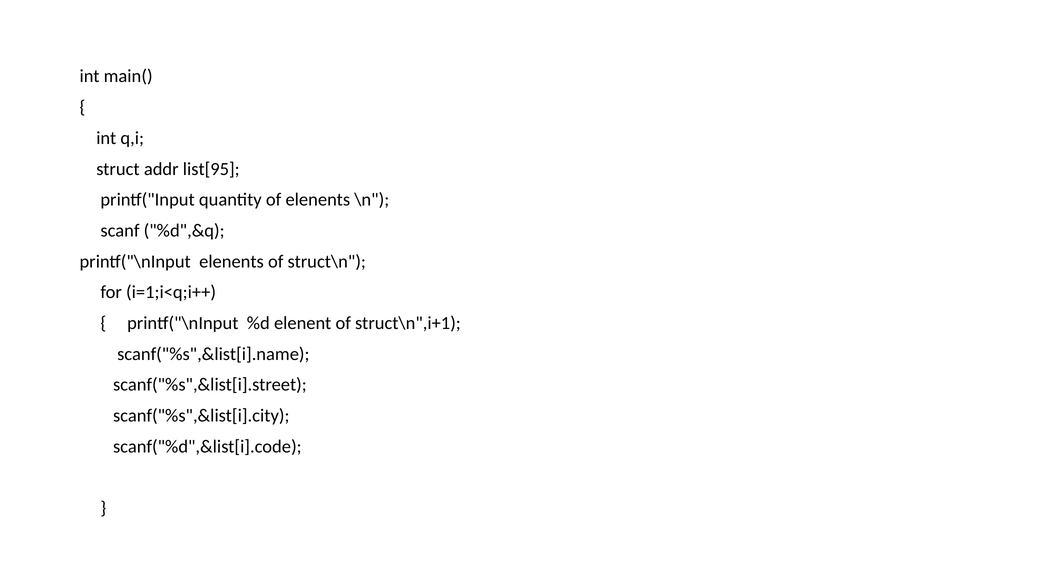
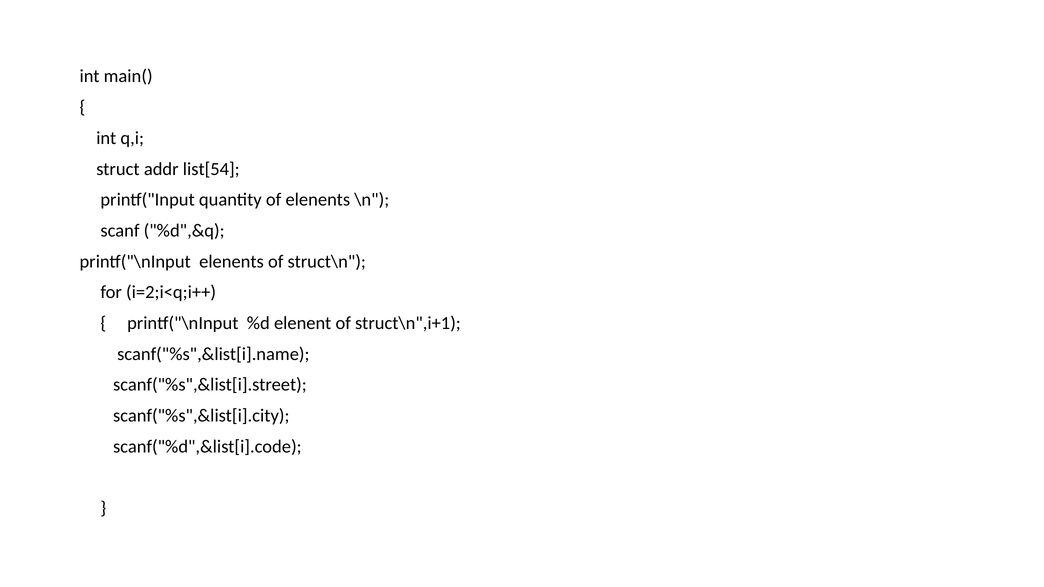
list[95: list[95 -> list[54
i=1;i<q;i++: i=1;i<q;i++ -> i=2;i<q;i++
